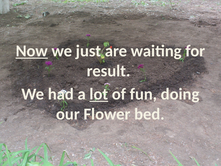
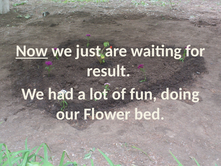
lot underline: present -> none
